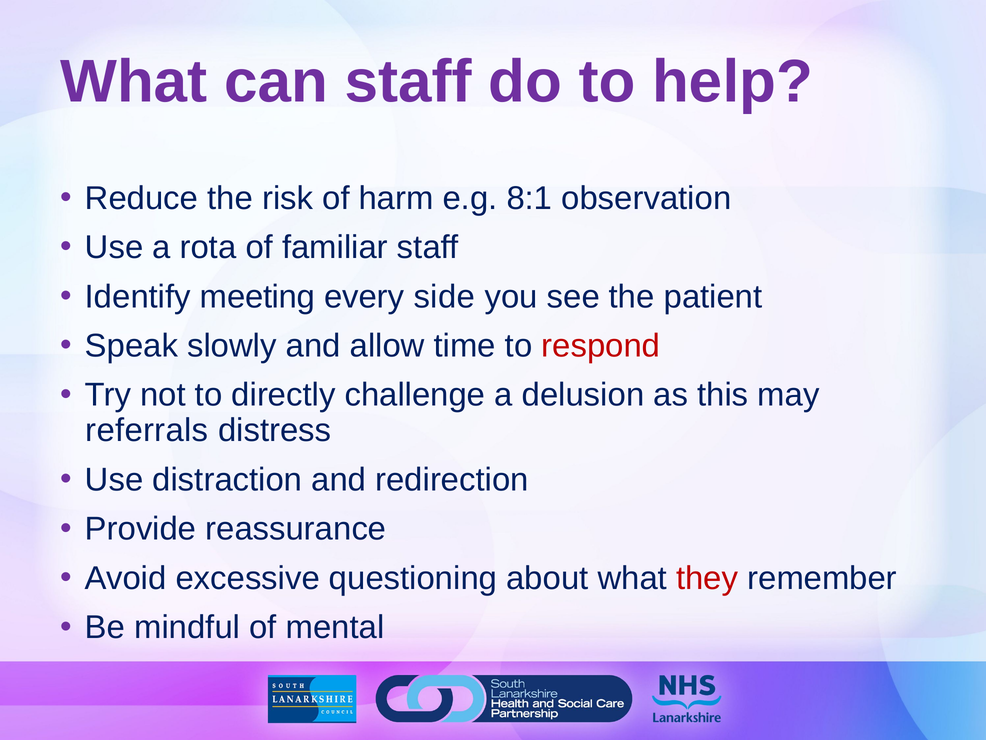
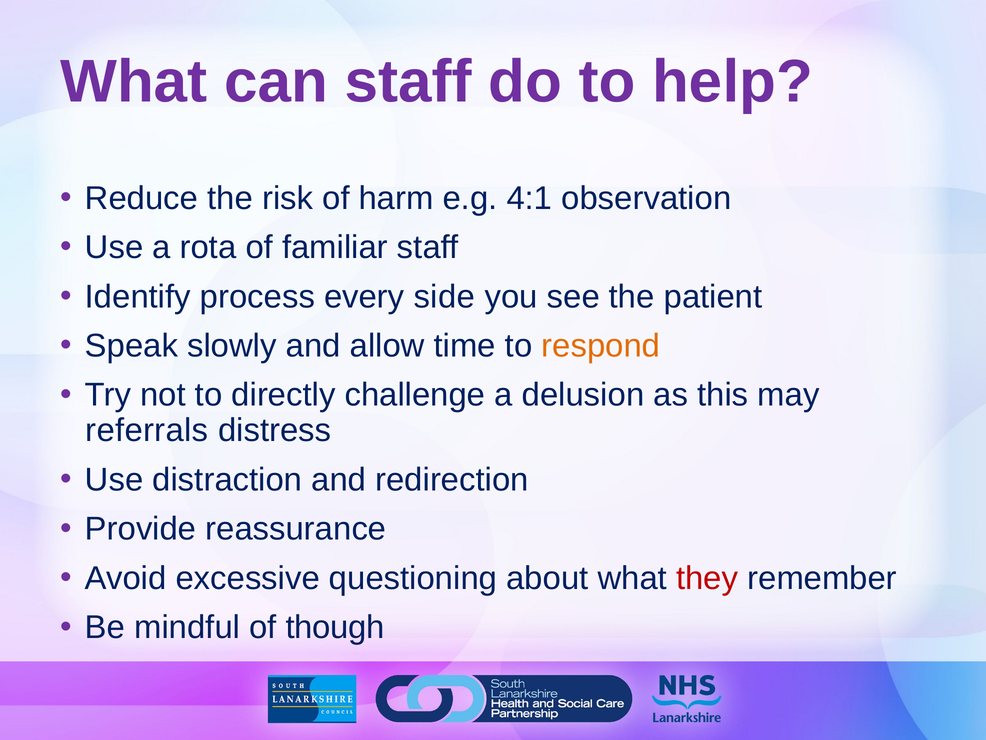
8:1: 8:1 -> 4:1
meeting: meeting -> process
respond colour: red -> orange
mental: mental -> though
